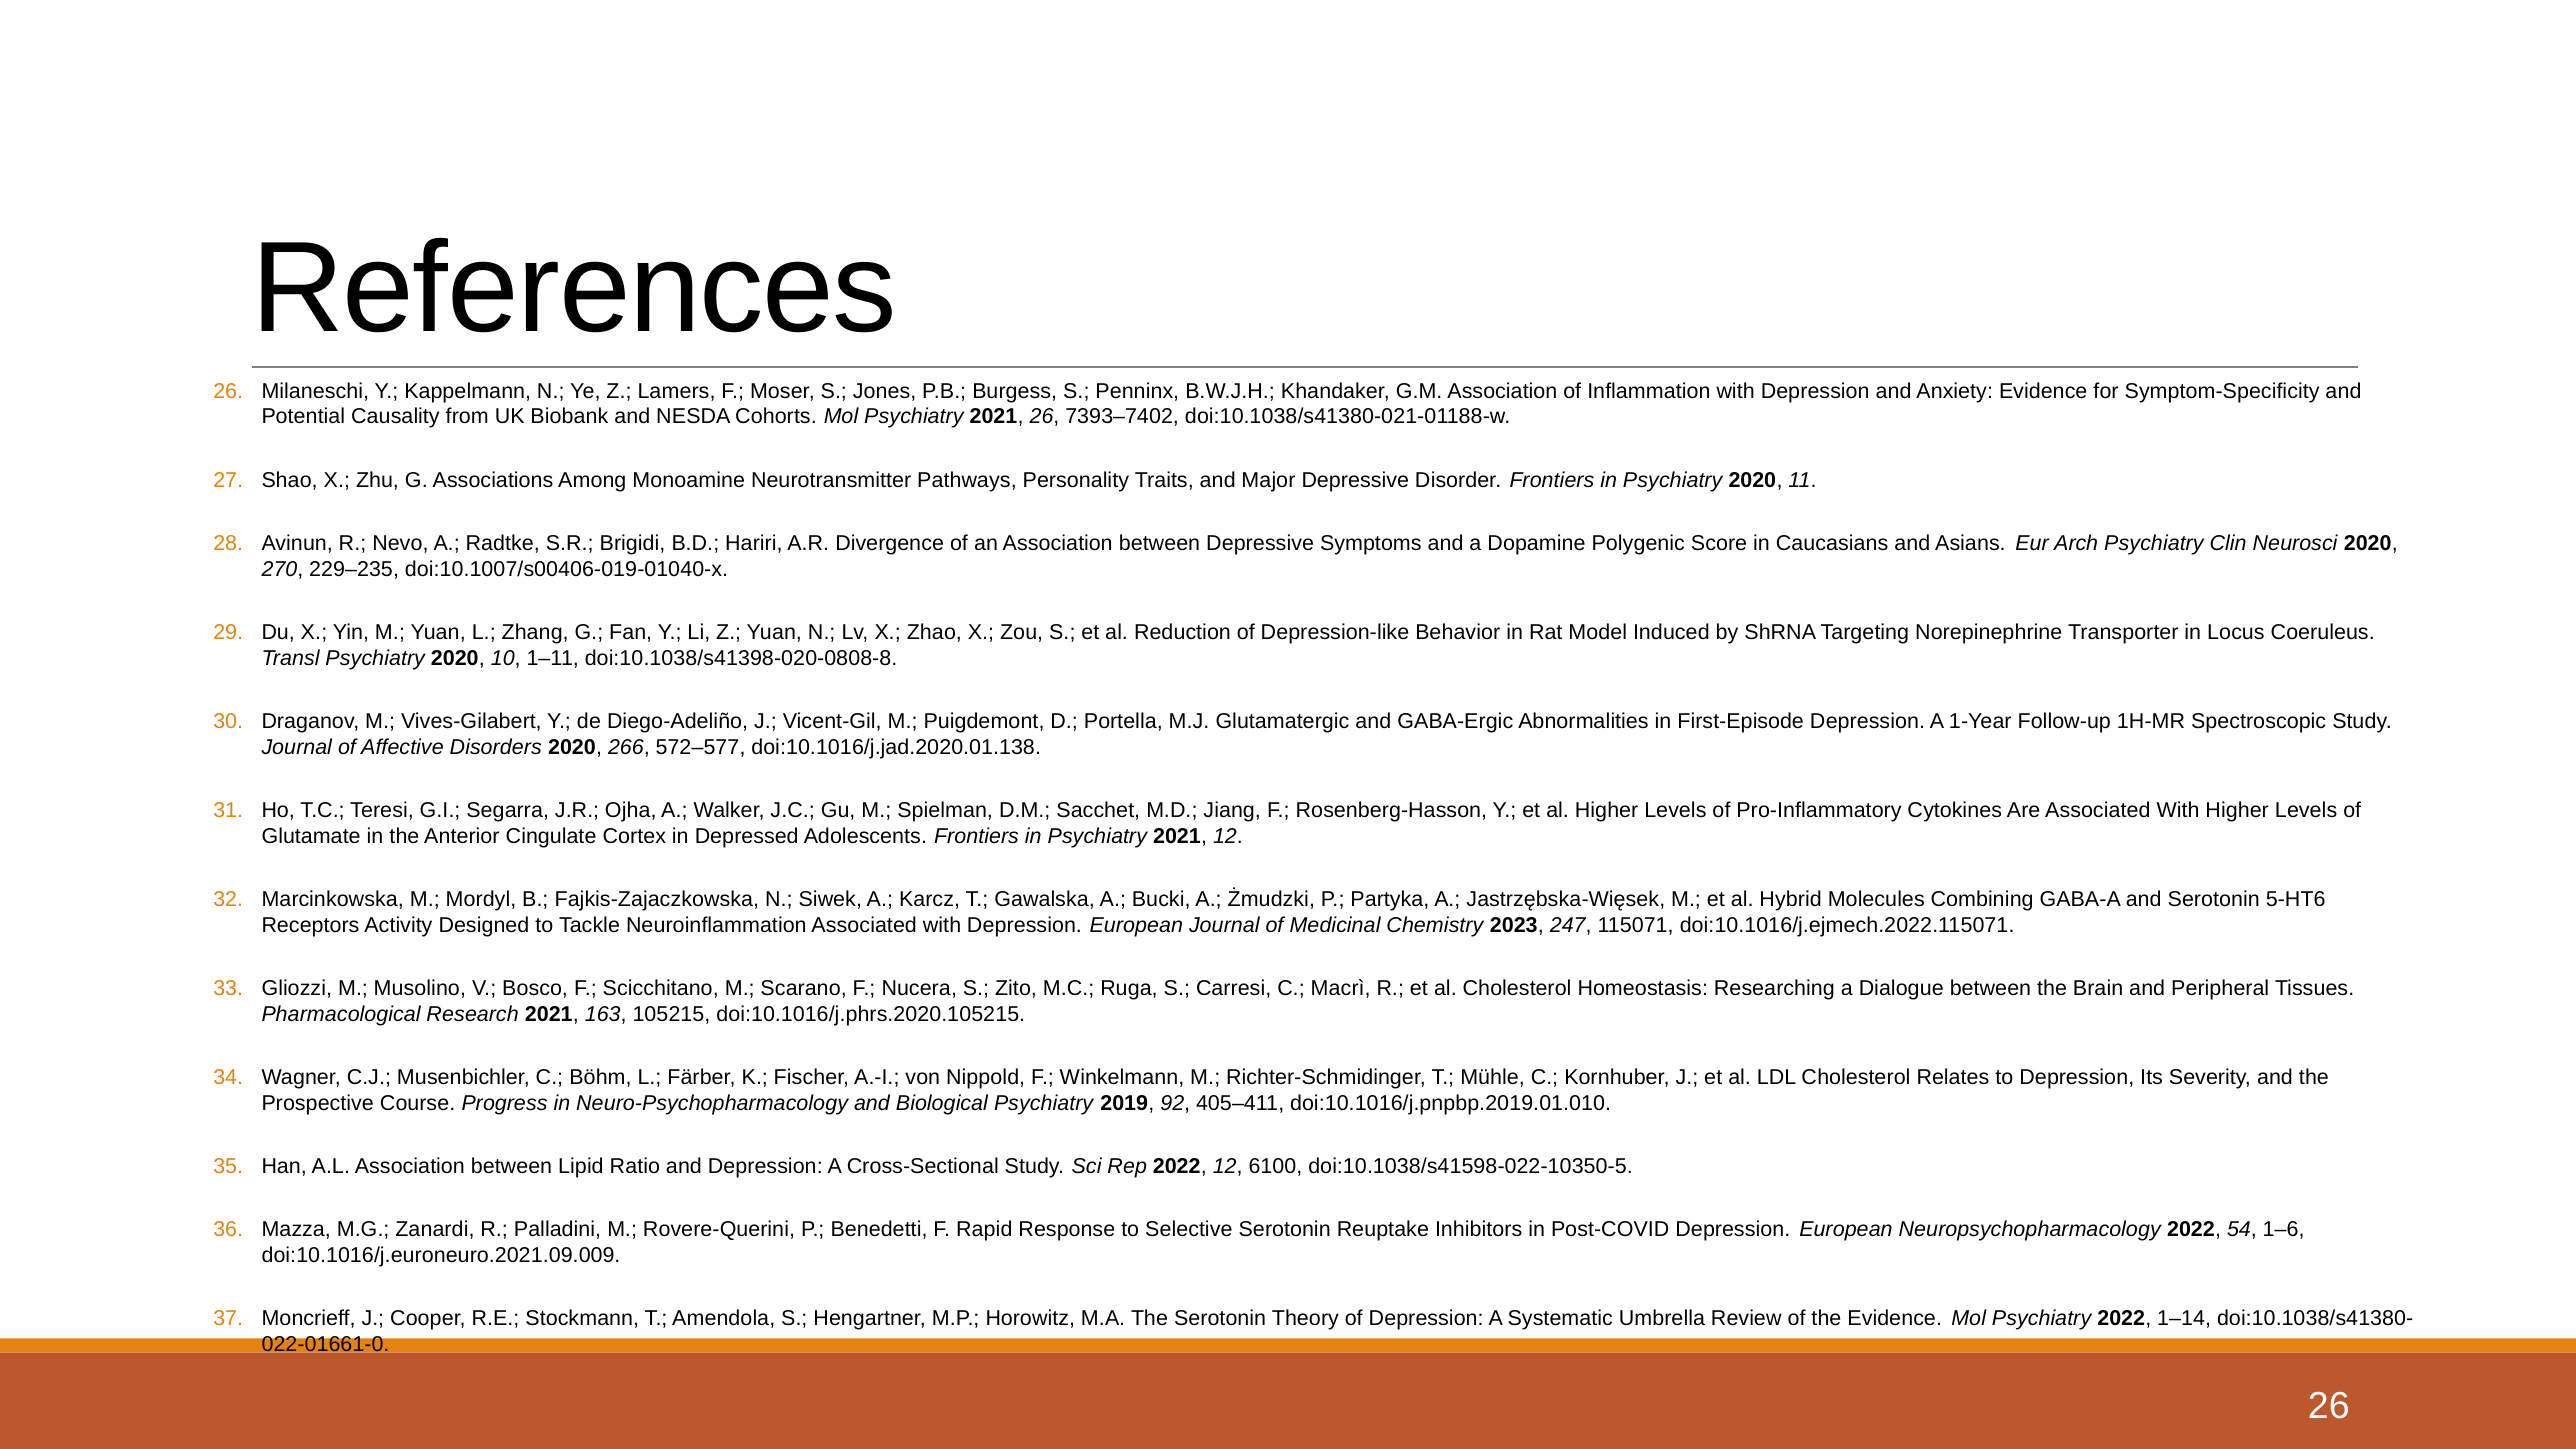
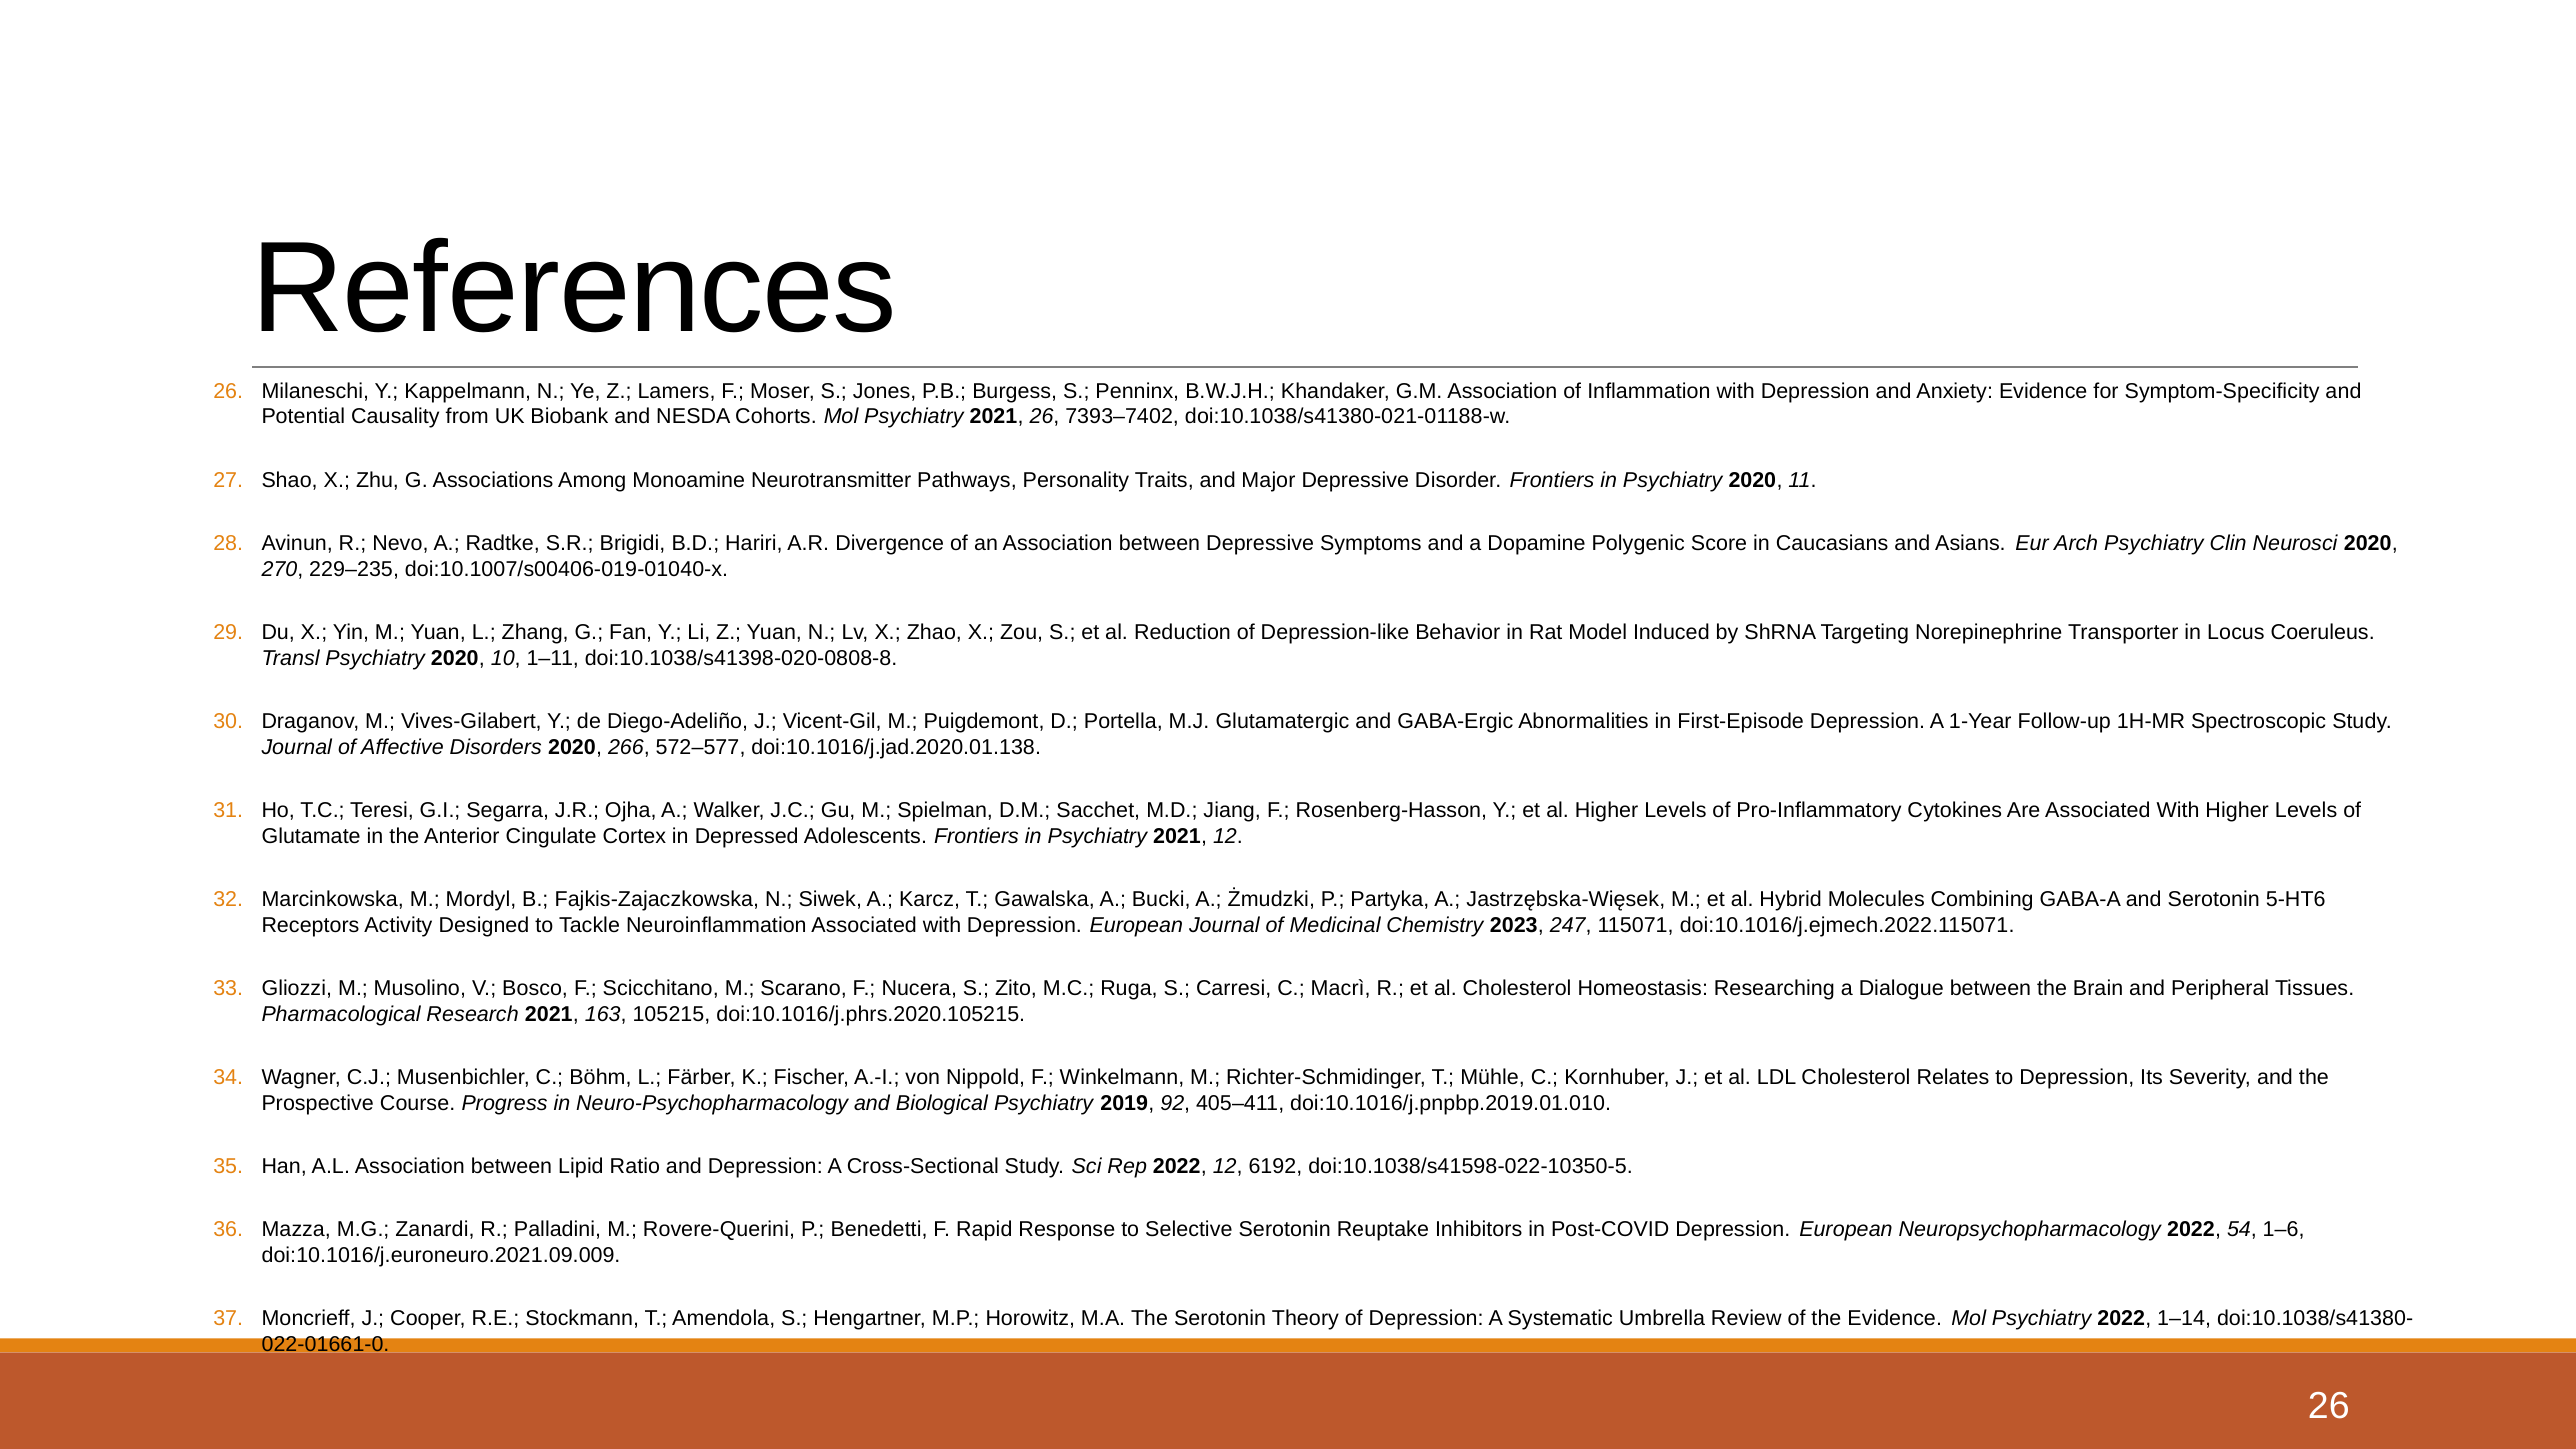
6100: 6100 -> 6192
